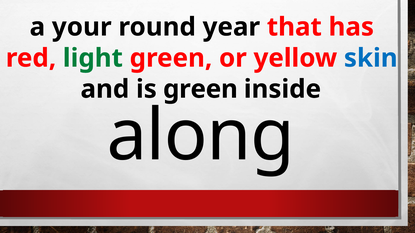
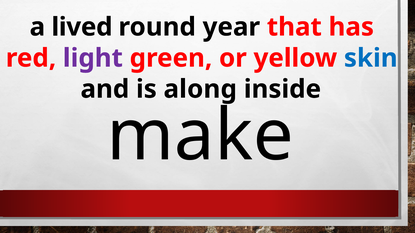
your: your -> lived
light colour: green -> purple
is green: green -> along
along: along -> make
